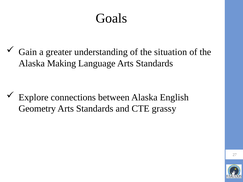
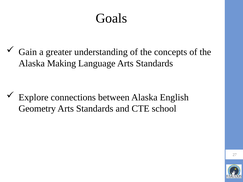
situation: situation -> concepts
grassy: grassy -> school
